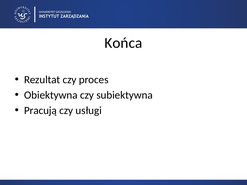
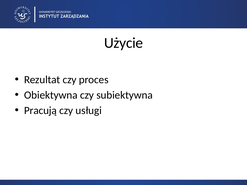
Końca: Końca -> Użycie
